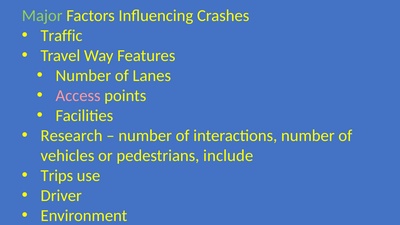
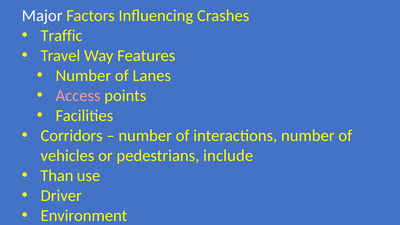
Major colour: light green -> white
Research: Research -> Corridors
Trips: Trips -> Than
